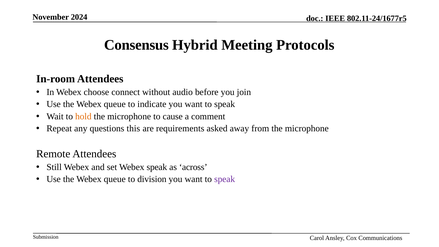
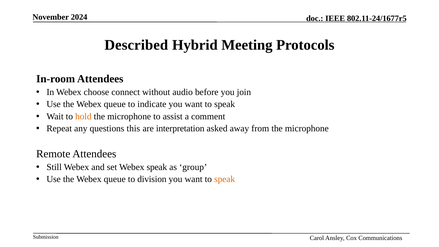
Consensus: Consensus -> Described
cause: cause -> assist
requirements: requirements -> interpretation
across: across -> group
speak at (225, 179) colour: purple -> orange
